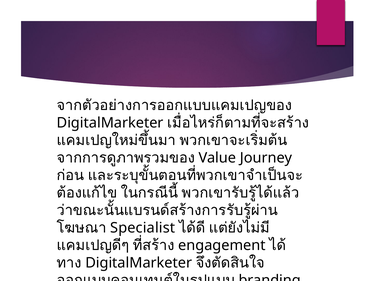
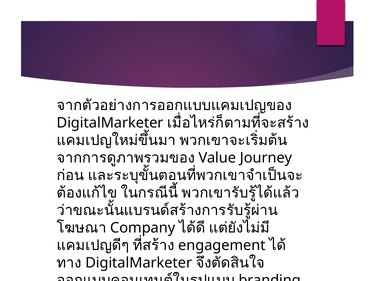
Specialist: Specialist -> Company
